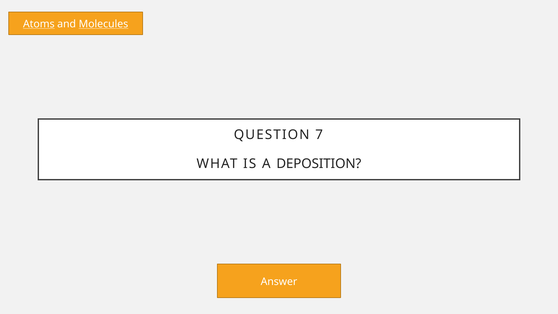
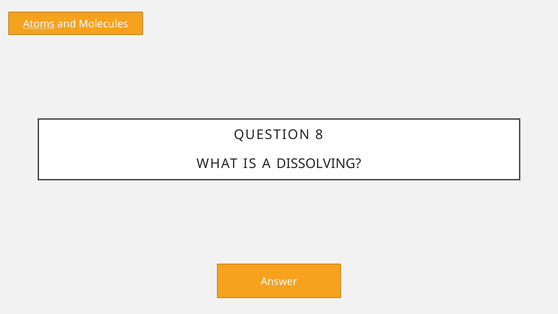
Molecules underline: present -> none
7: 7 -> 8
DEPOSITION: DEPOSITION -> DISSOLVING
